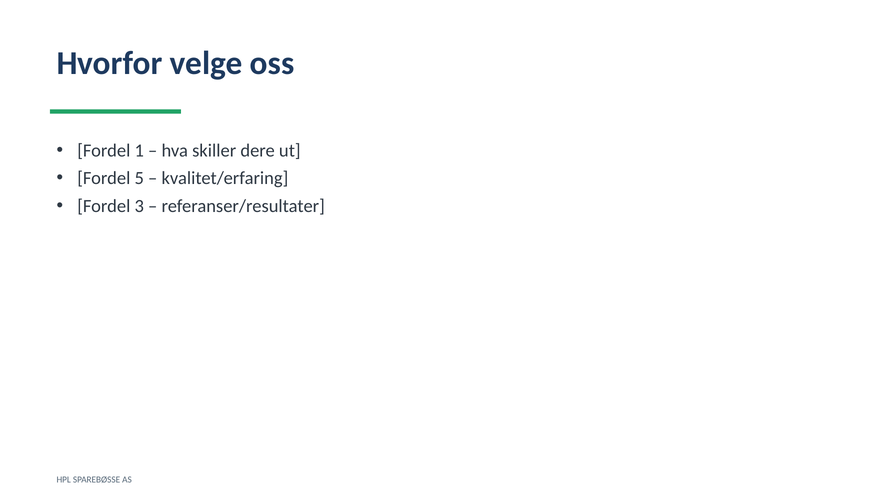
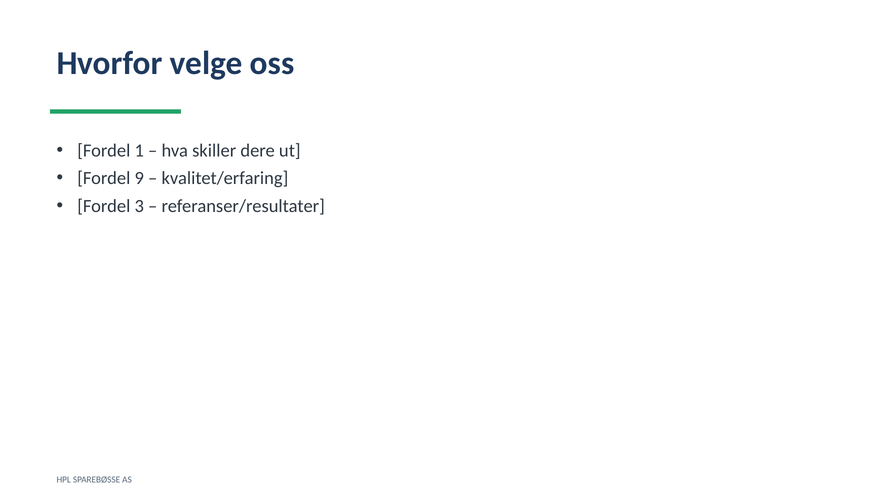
5: 5 -> 9
